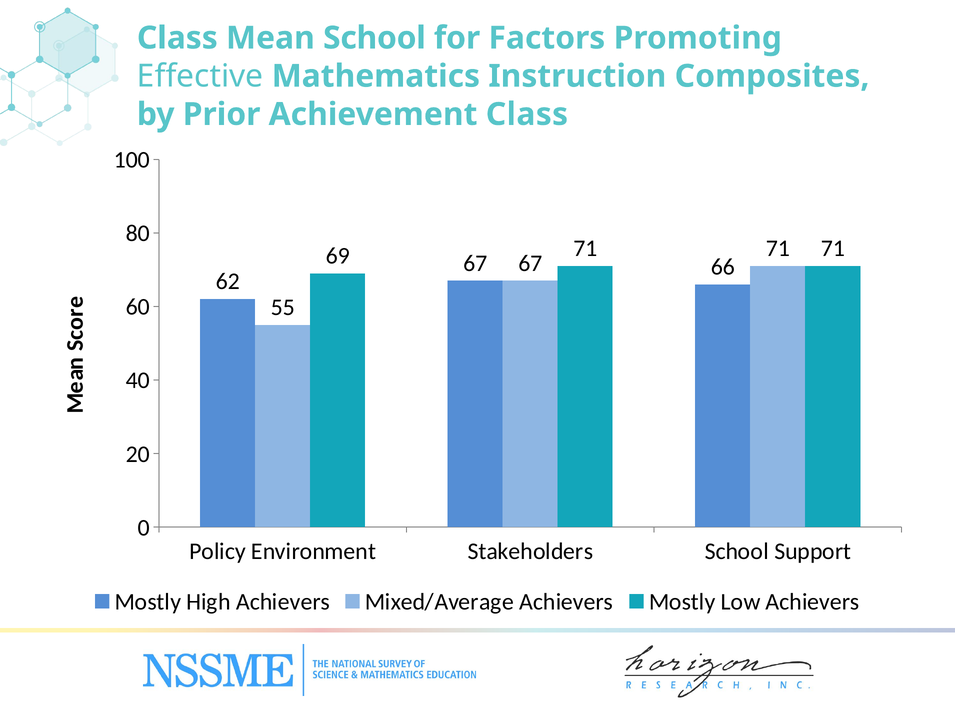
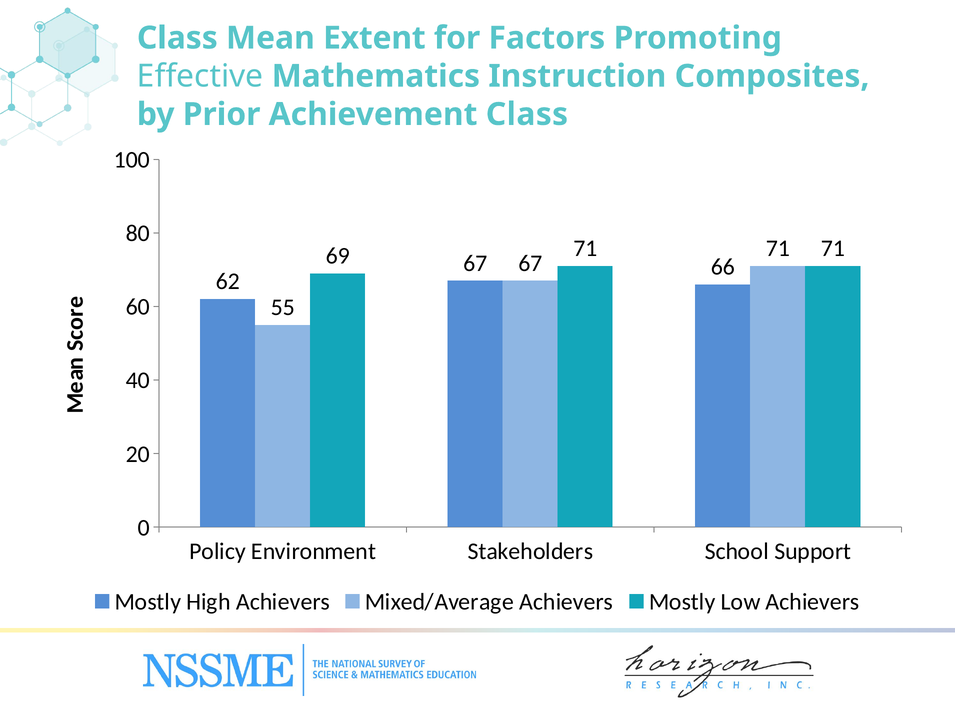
School: School -> Extent
